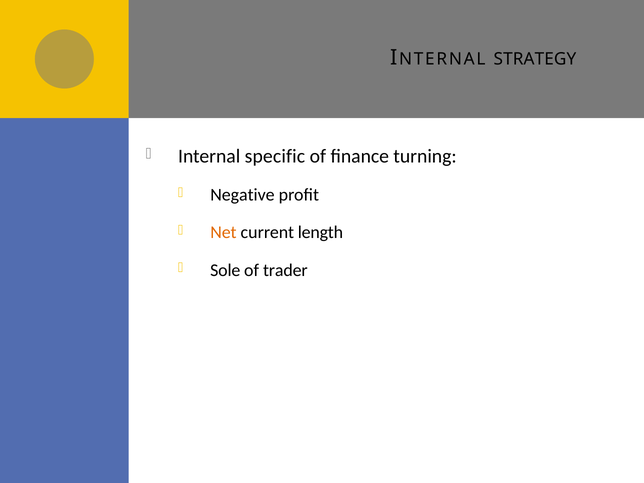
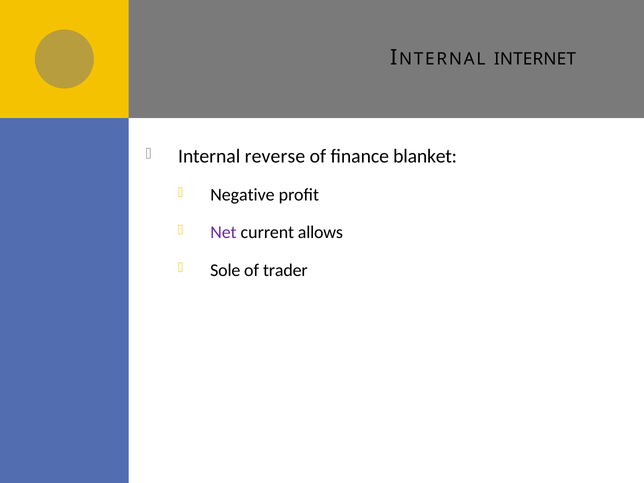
STRATEGY: STRATEGY -> INTERNET
specific: specific -> reverse
turning: turning -> blanket
Net colour: orange -> purple
length: length -> allows
